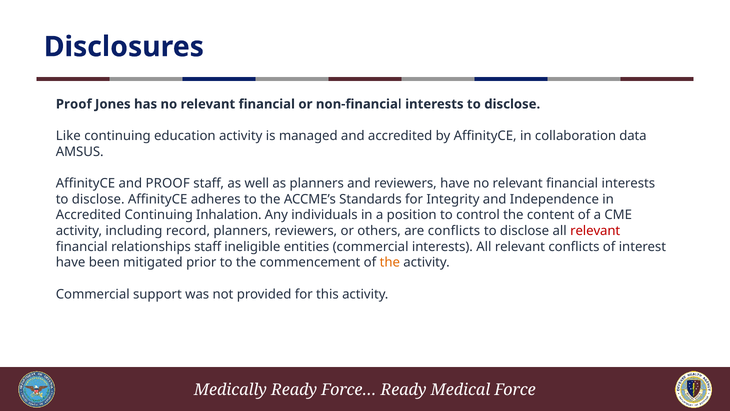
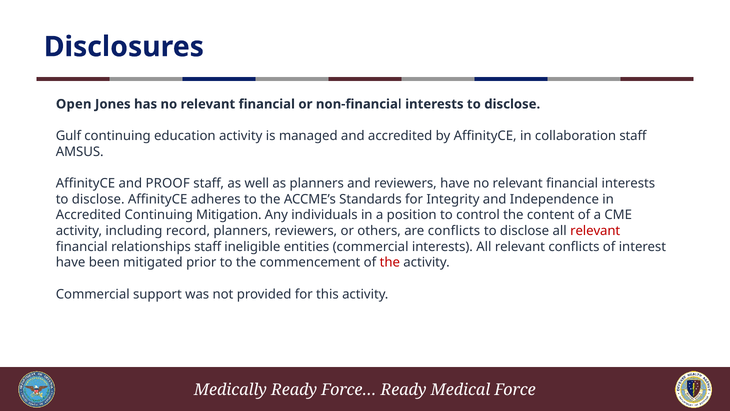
Proof at (74, 104): Proof -> Open
Like: Like -> Gulf
collaboration data: data -> staff
Inhalation: Inhalation -> Mitigation
the at (390, 262) colour: orange -> red
